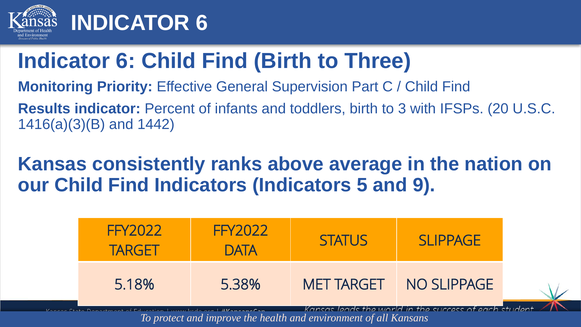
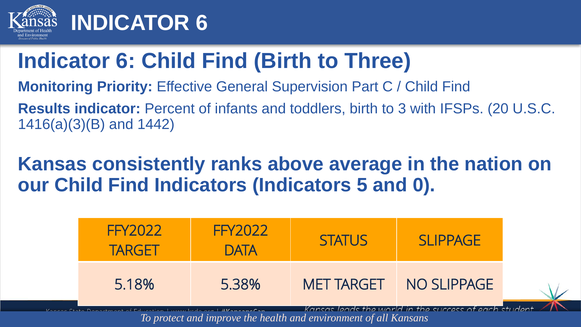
9: 9 -> 0
